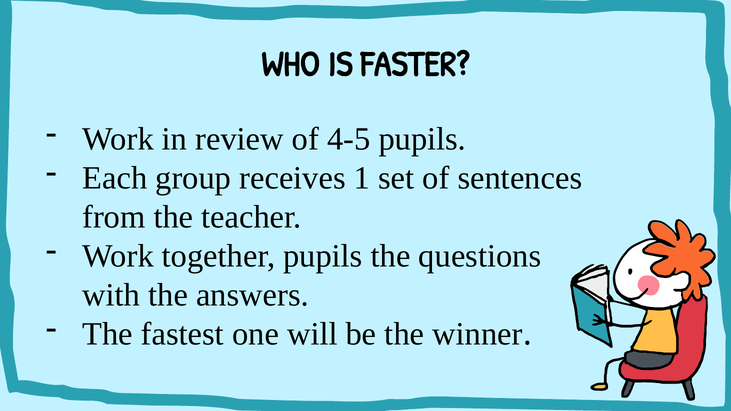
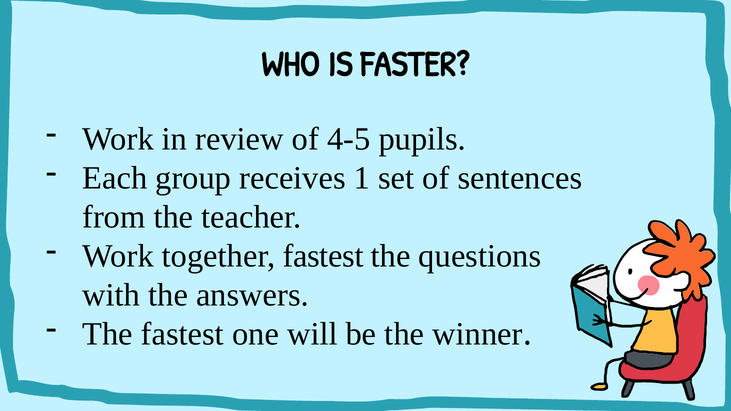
together pupils: pupils -> fastest
